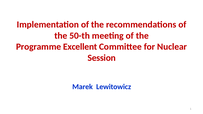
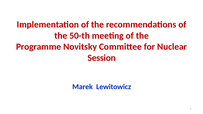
Excellent: Excellent -> Novitsky
